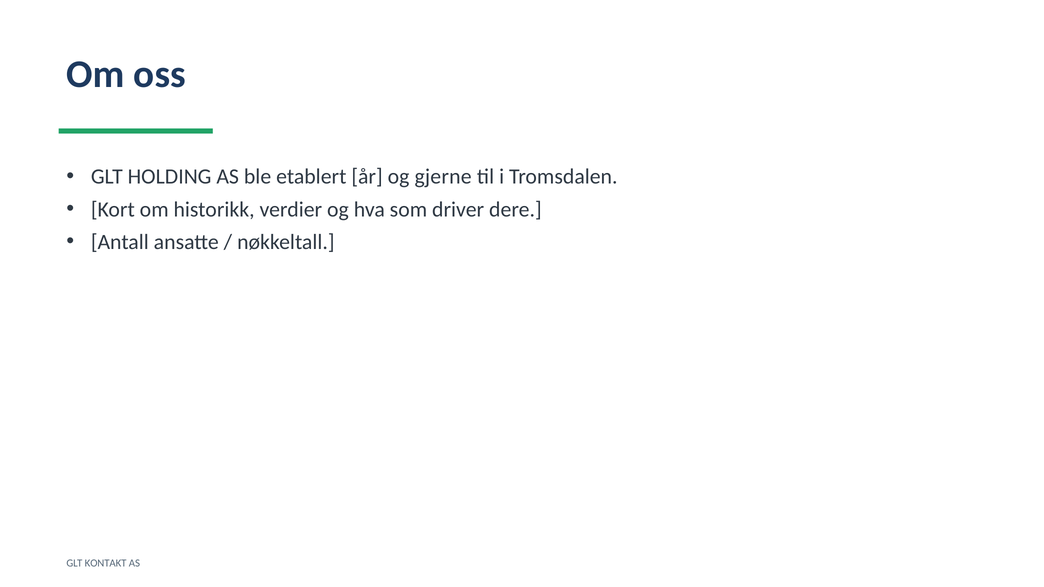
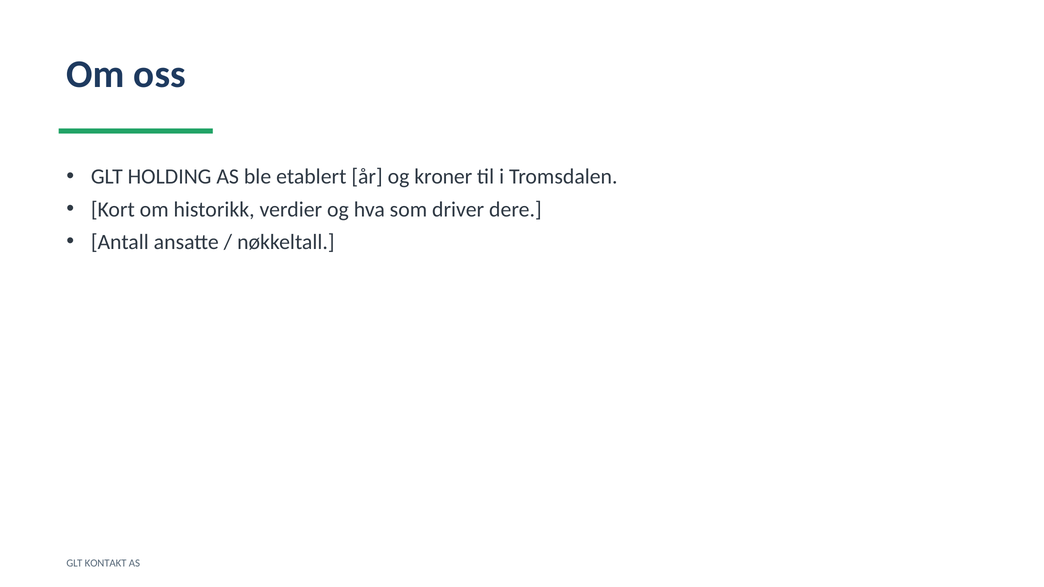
gjerne: gjerne -> kroner
